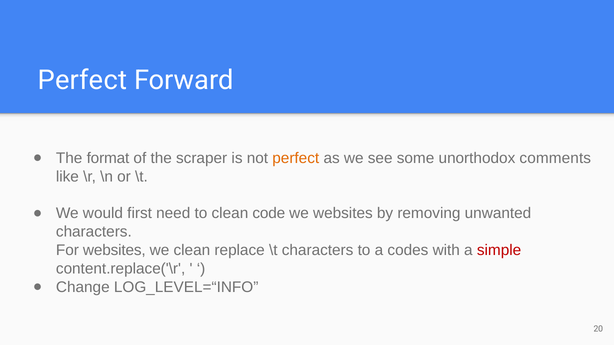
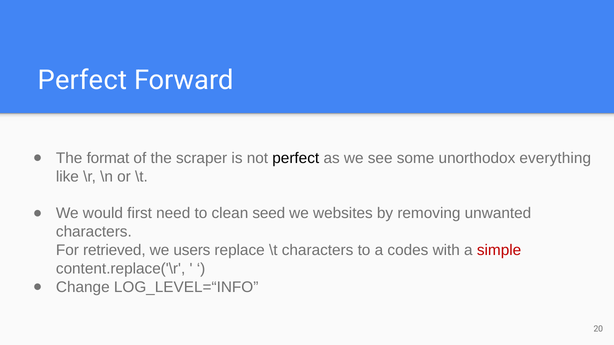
perfect at (296, 158) colour: orange -> black
comments: comments -> everything
code: code -> seed
For websites: websites -> retrieved
we clean: clean -> users
